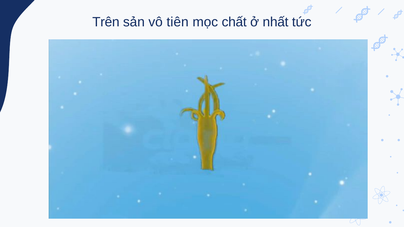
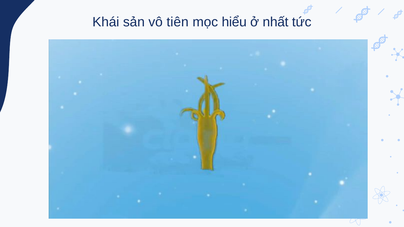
Trên: Trên -> Khái
chất: chất -> hiểu
